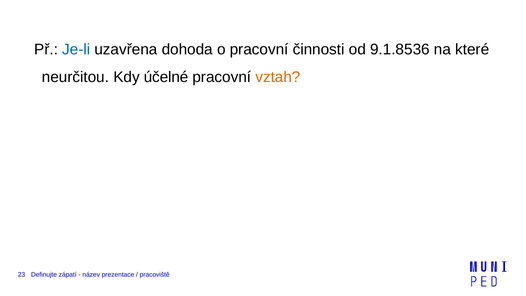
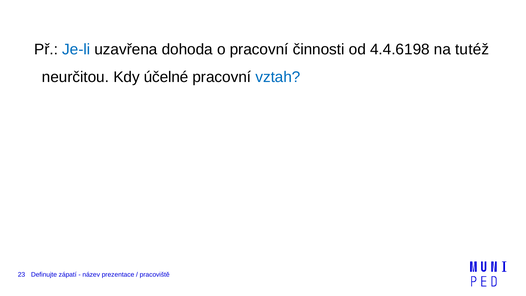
9.1.8536: 9.1.8536 -> 4.4.6198
které: které -> tutéž
vztah colour: orange -> blue
